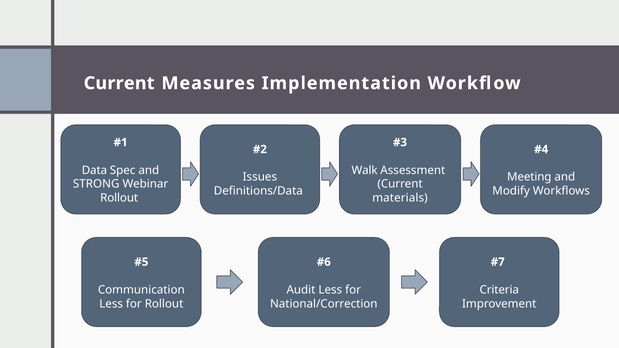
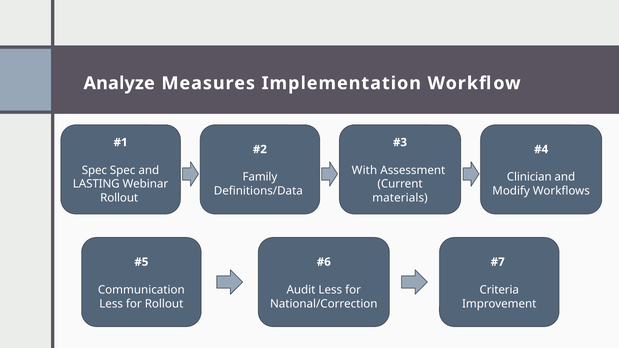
Current at (119, 83): Current -> Analyze
Data at (94, 170): Data -> Spec
Walk: Walk -> With
Issues: Issues -> Family
Meeting: Meeting -> Clinician
STRONG: STRONG -> LASTING
